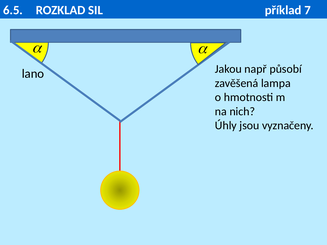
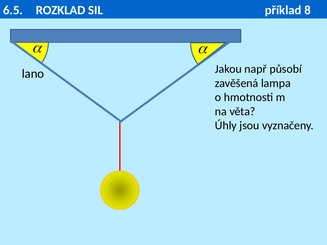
7: 7 -> 8
nich: nich -> věta
